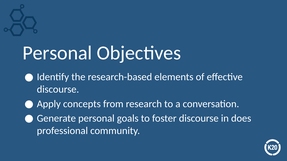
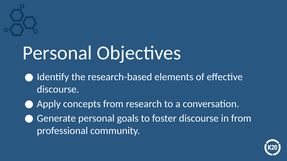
in does: does -> from
